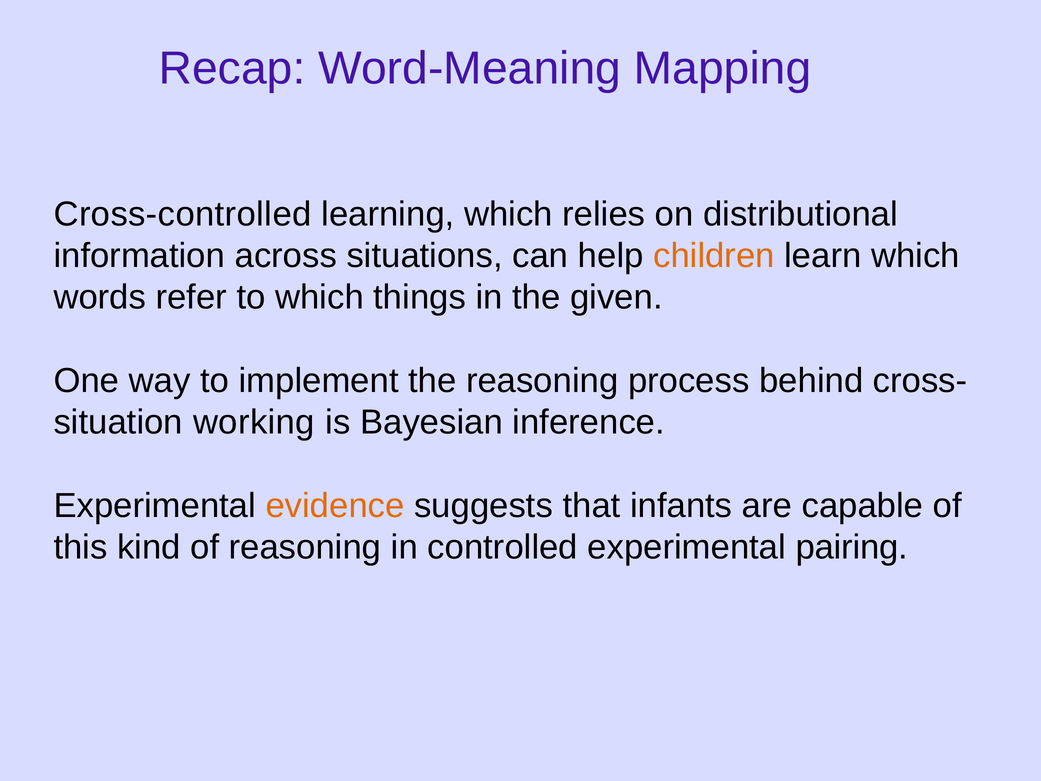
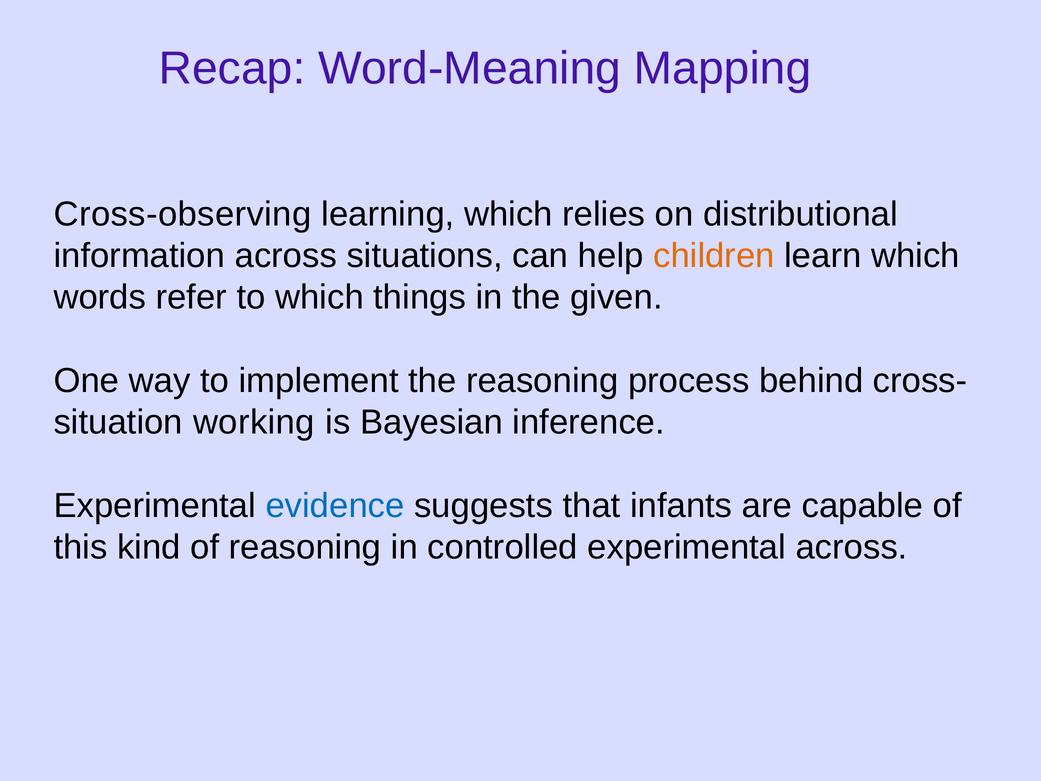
Cross-controlled: Cross-controlled -> Cross-observing
evidence colour: orange -> blue
experimental pairing: pairing -> across
